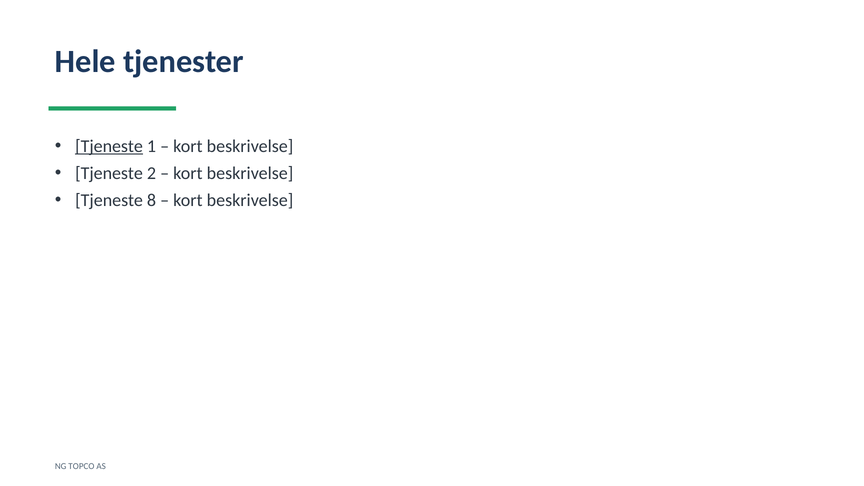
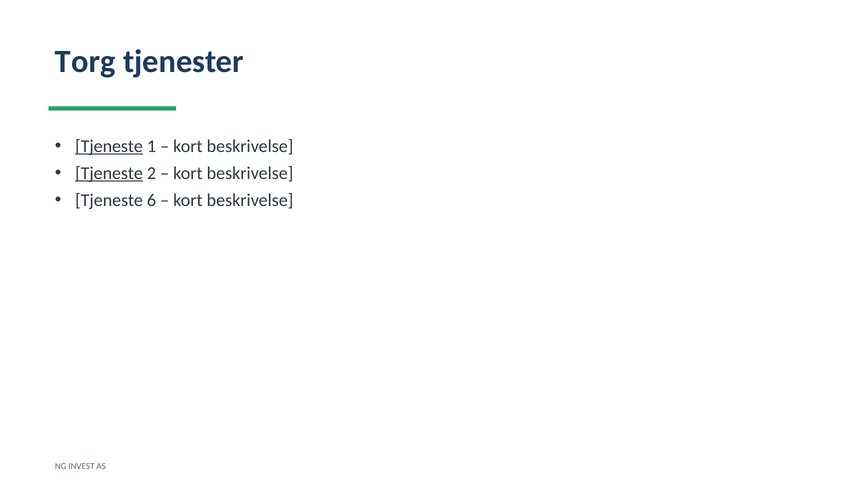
Hele: Hele -> Torg
Tjeneste at (109, 173) underline: none -> present
8: 8 -> 6
TOPCO: TOPCO -> INVEST
